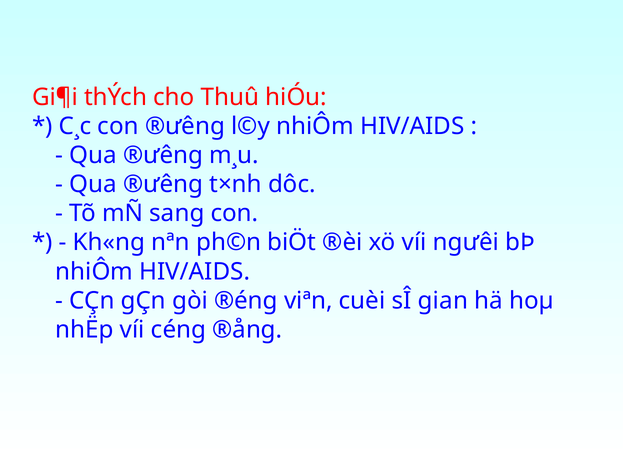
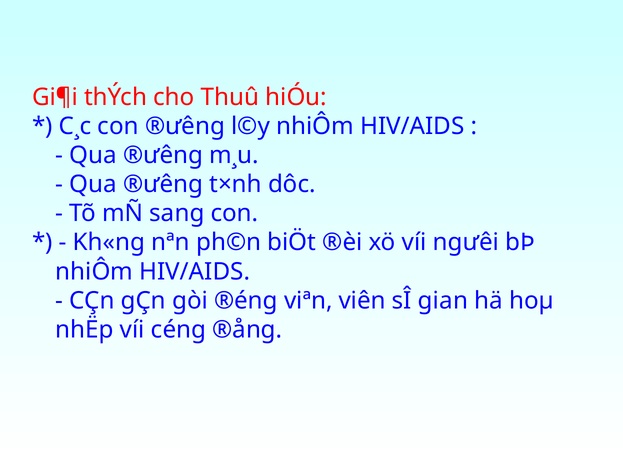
cuèi: cuèi -> viên
